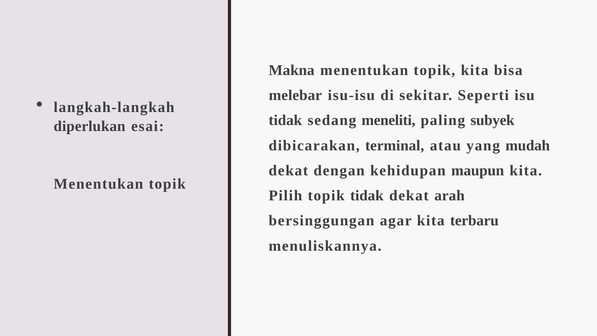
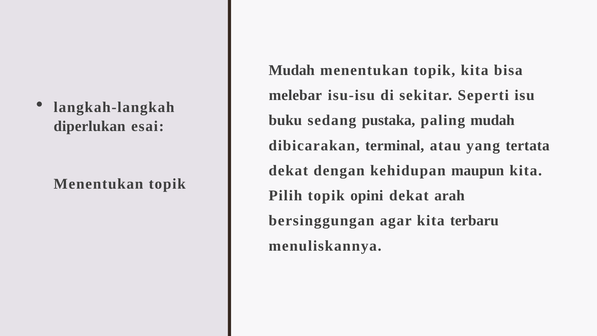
Makna at (292, 70): Makna -> Mudah
tidak at (285, 120): tidak -> buku
meneliti: meneliti -> pustaka
paling subyek: subyek -> mudah
mudah: mudah -> tertata
topik tidak: tidak -> opini
